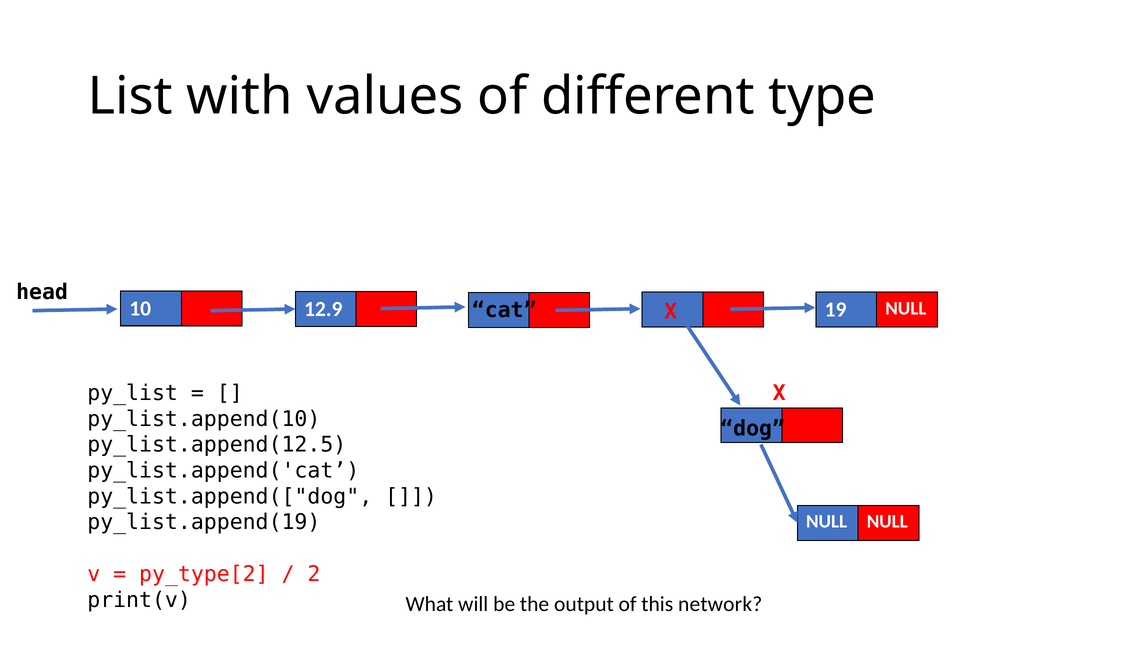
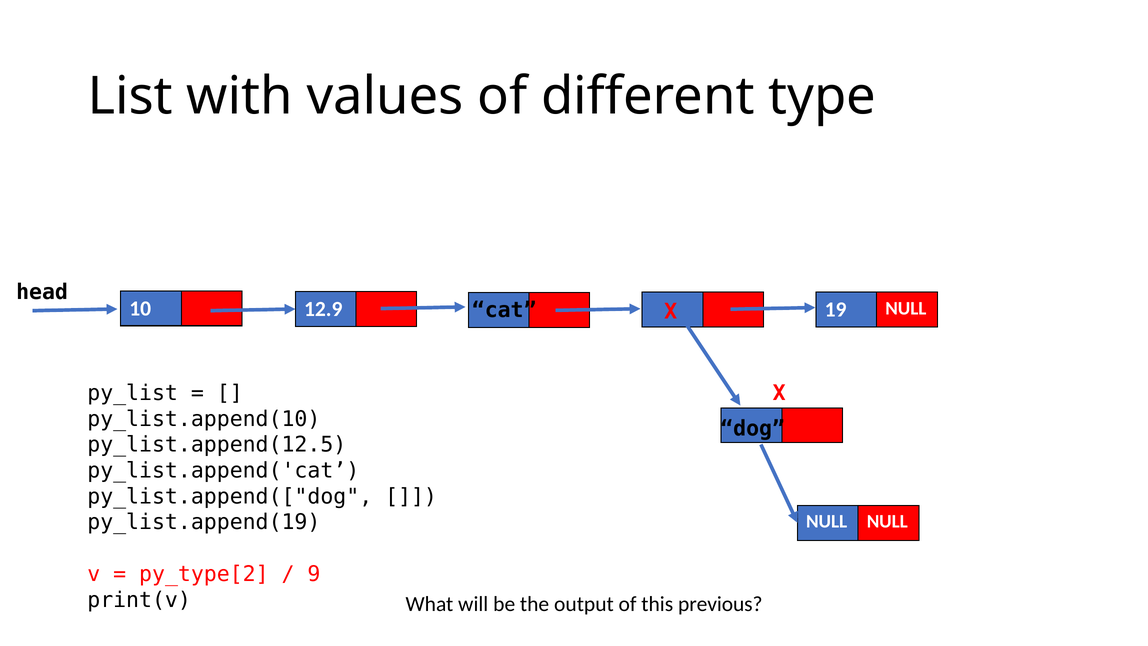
2: 2 -> 9
network: network -> previous
